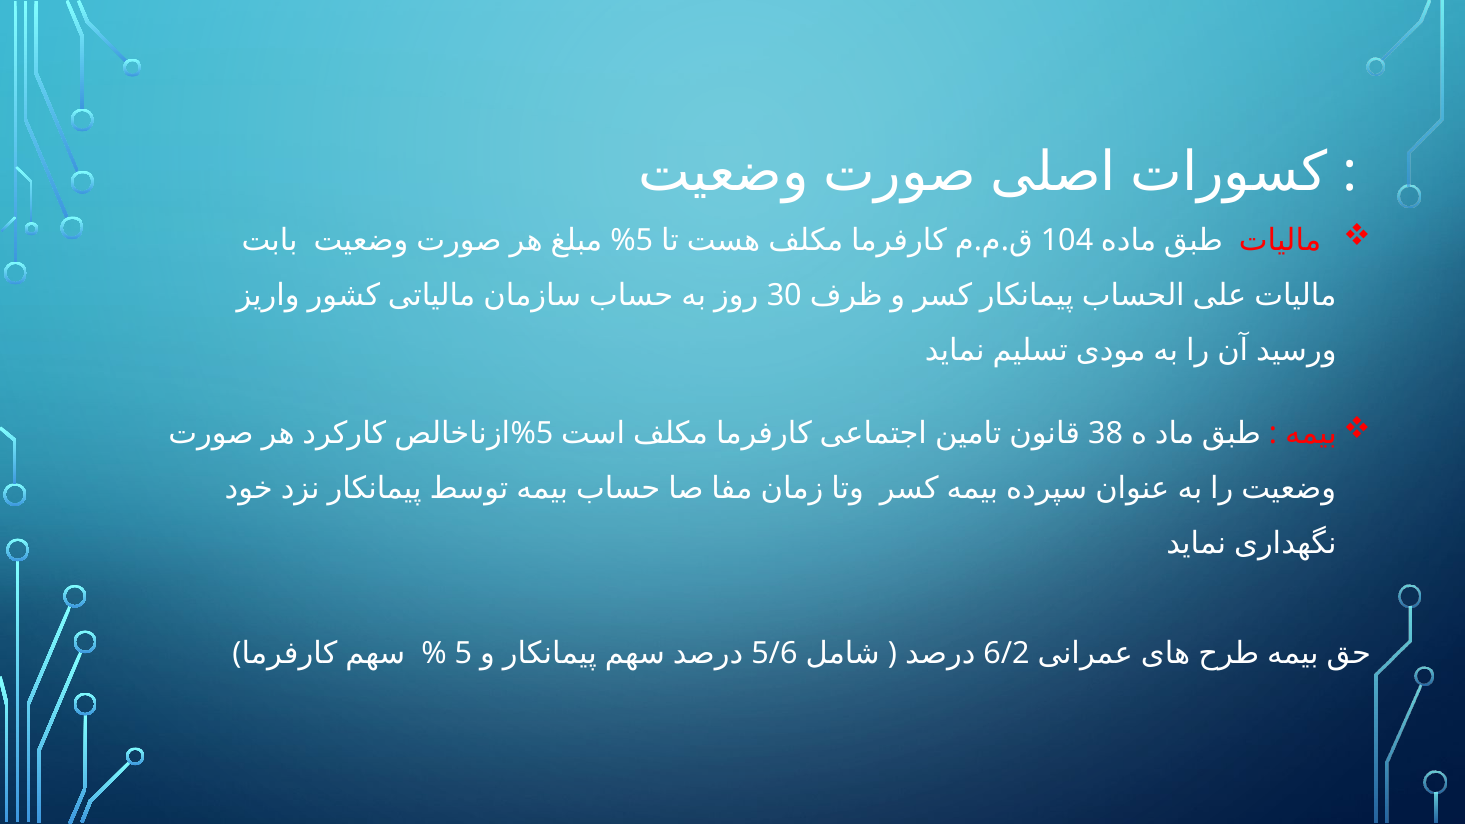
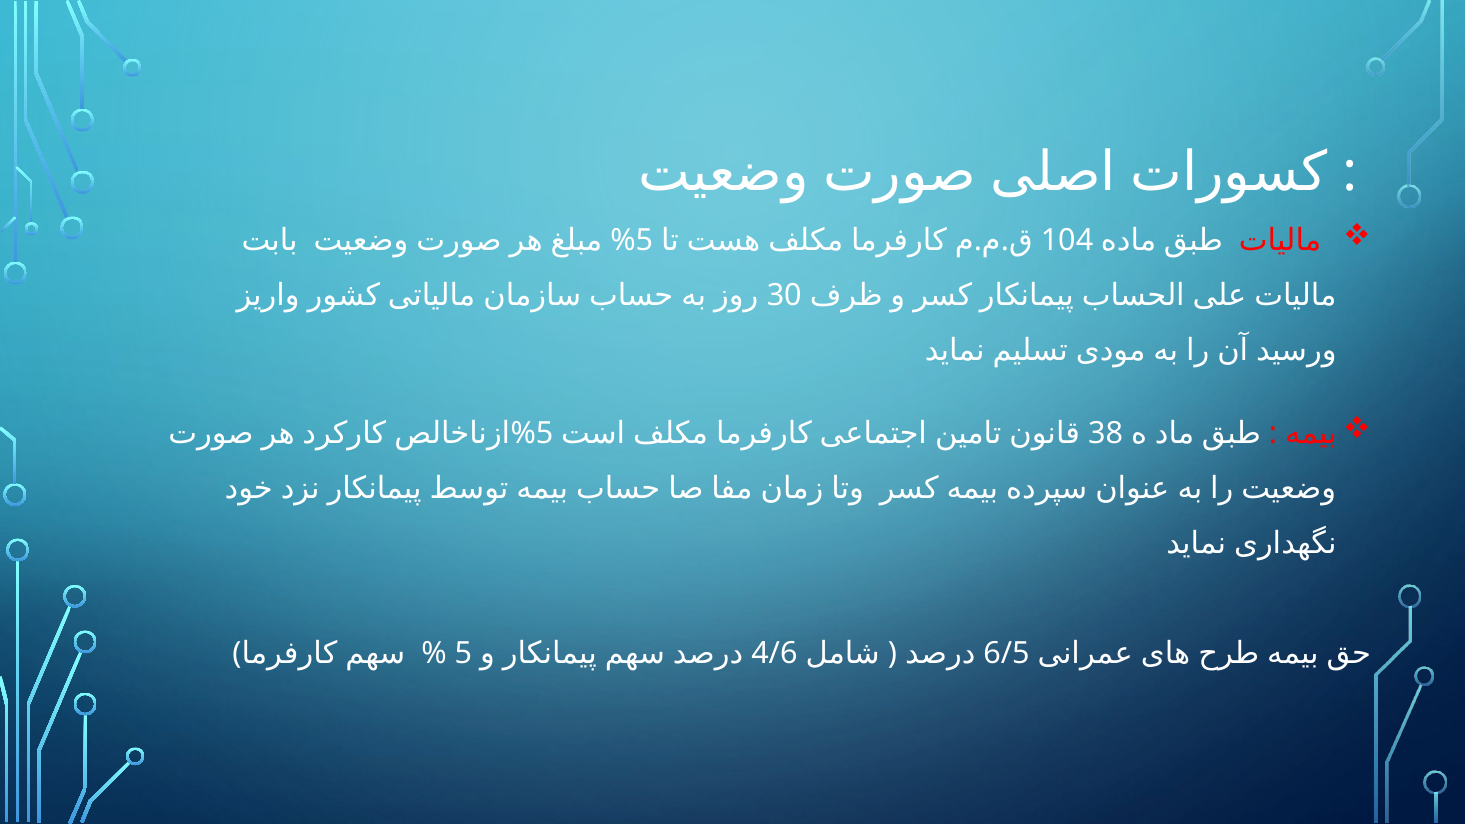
5/6: 5/6 -> 4/6
6/2: 6/2 -> 6/5
